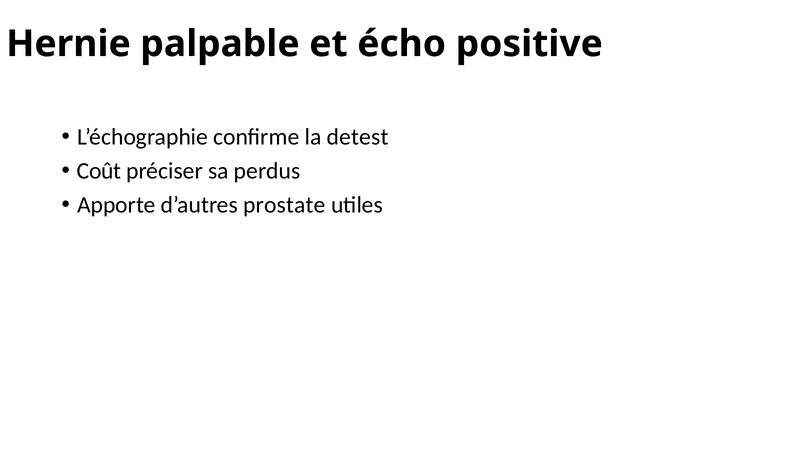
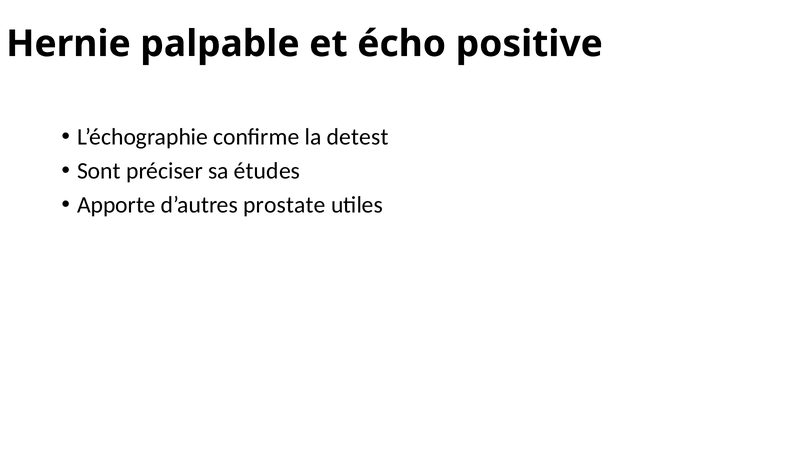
Coût: Coût -> Sont
perdus: perdus -> études
